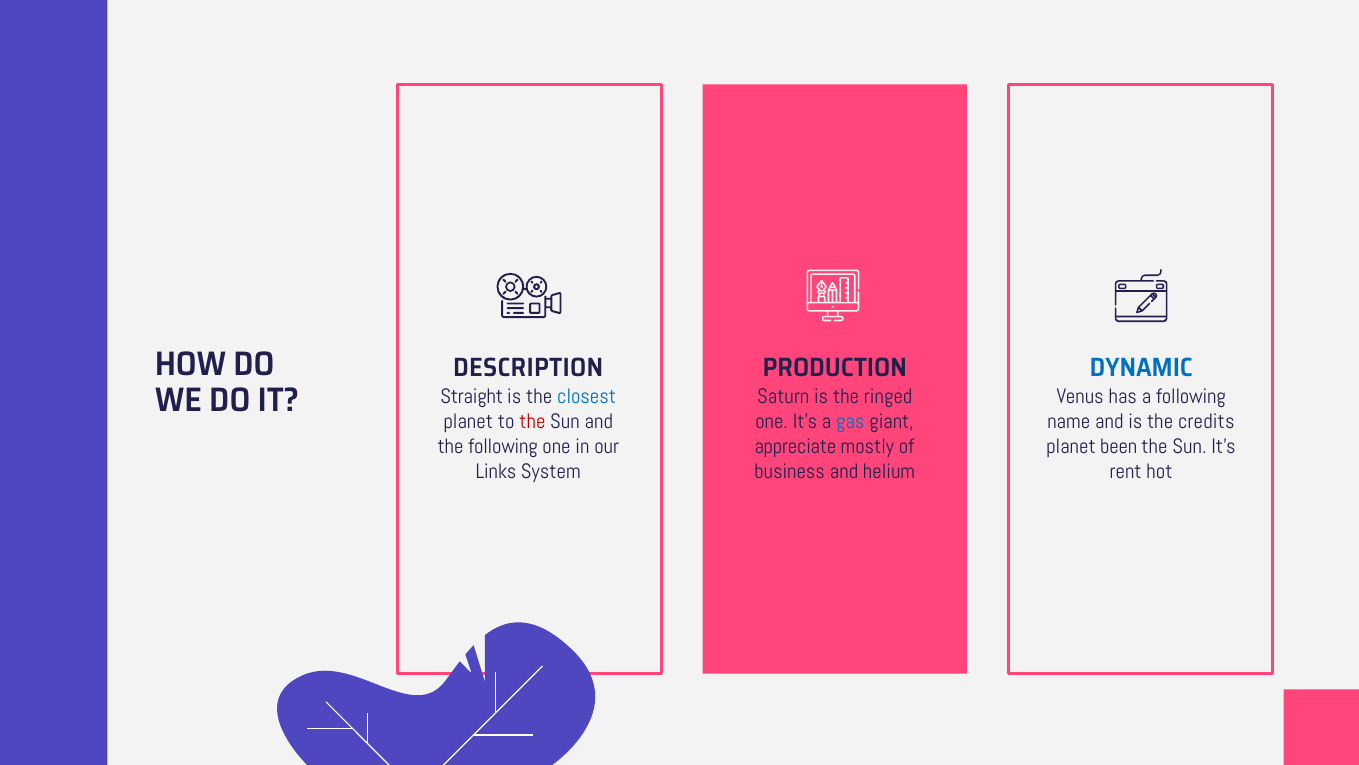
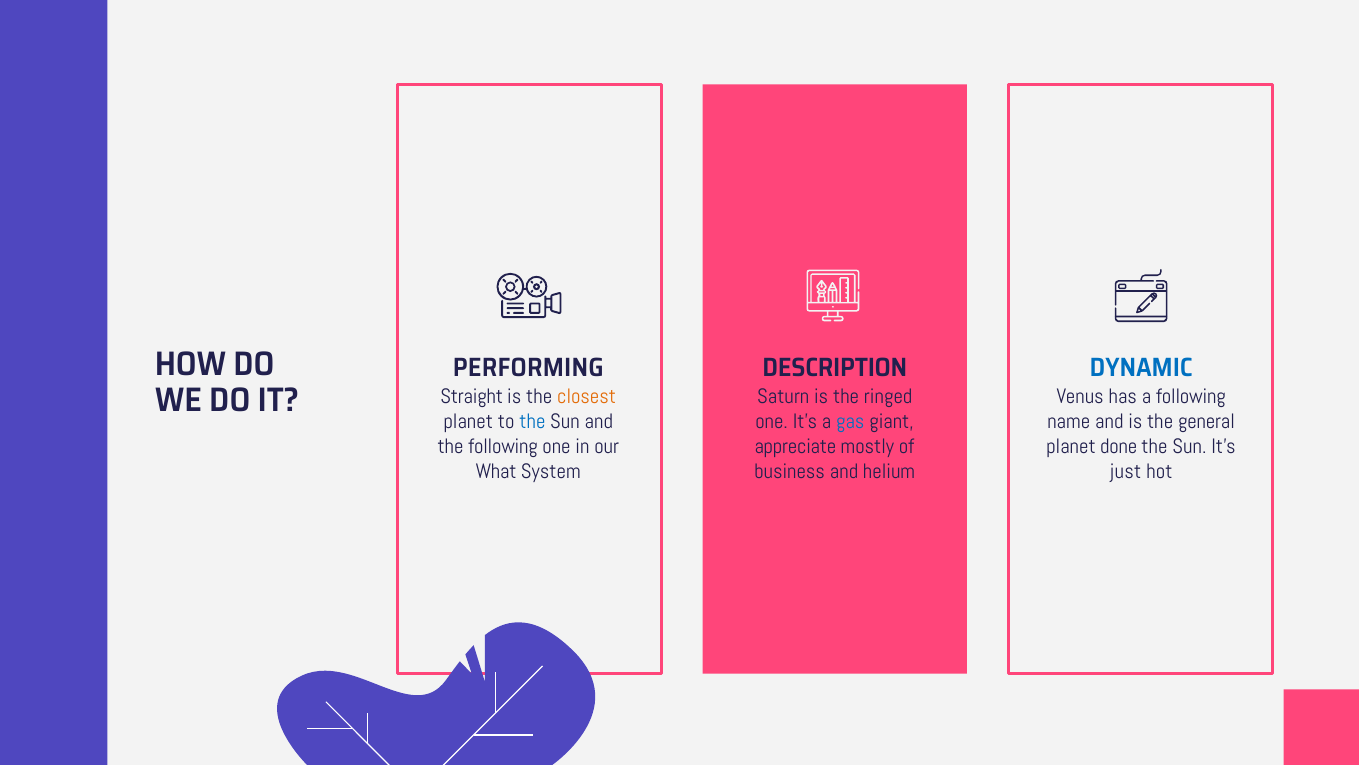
DESCRIPTION: DESCRIPTION -> PERFORMING
PRODUCTION: PRODUCTION -> DESCRIPTION
closest colour: blue -> orange
the at (532, 421) colour: red -> blue
credits: credits -> general
been: been -> done
Links: Links -> What
rent: rent -> just
